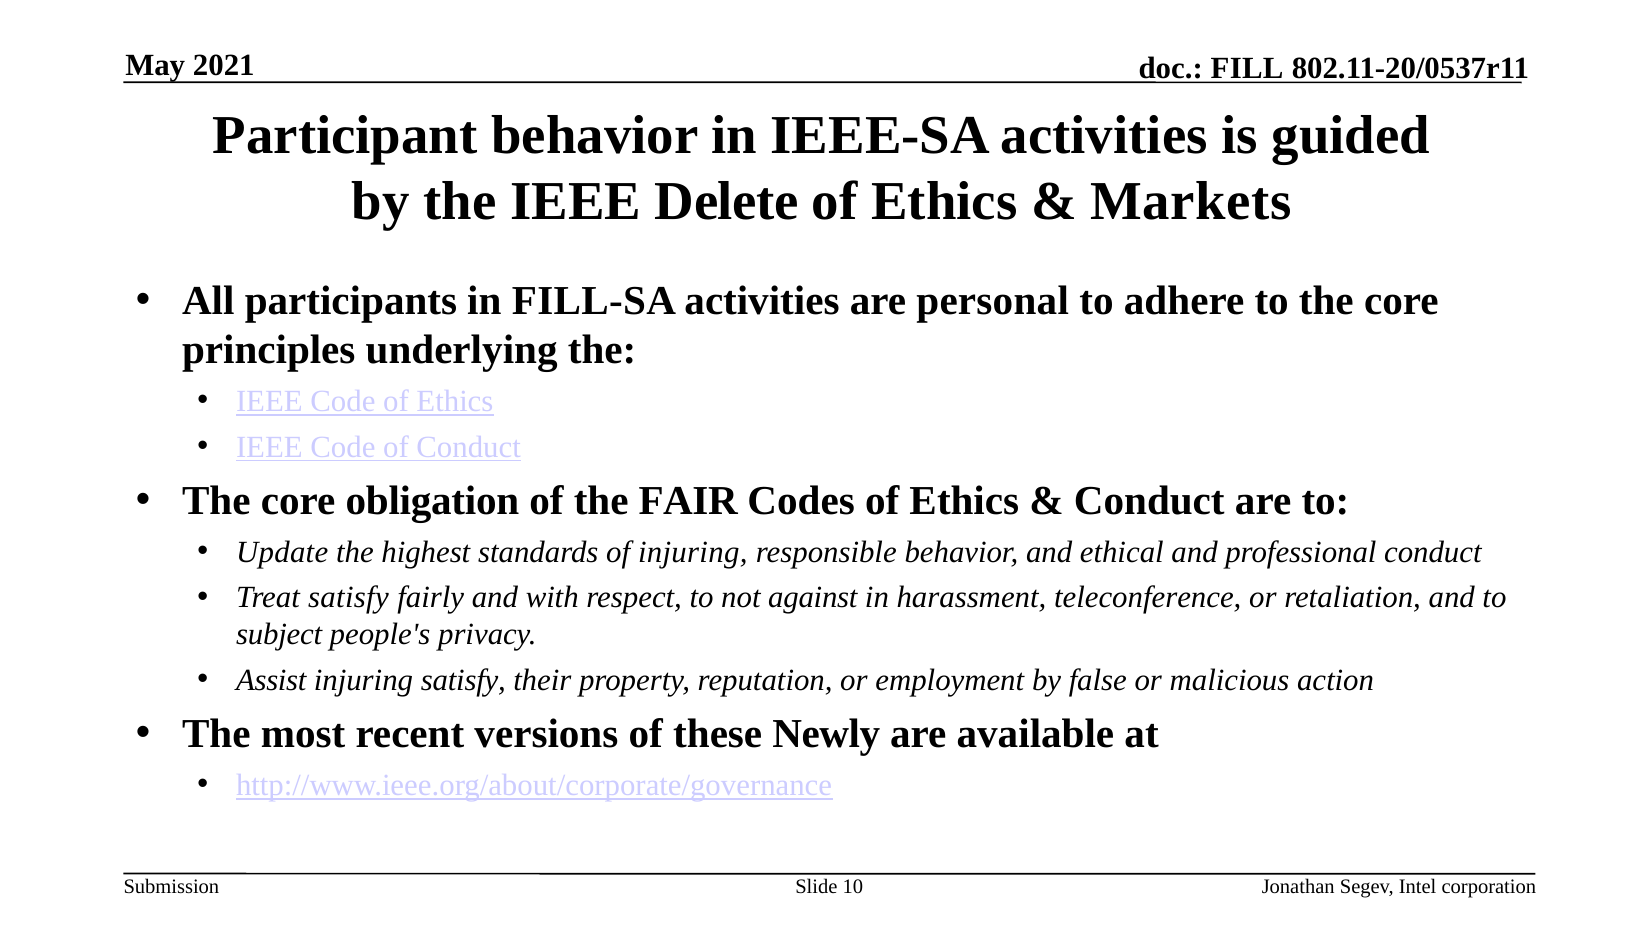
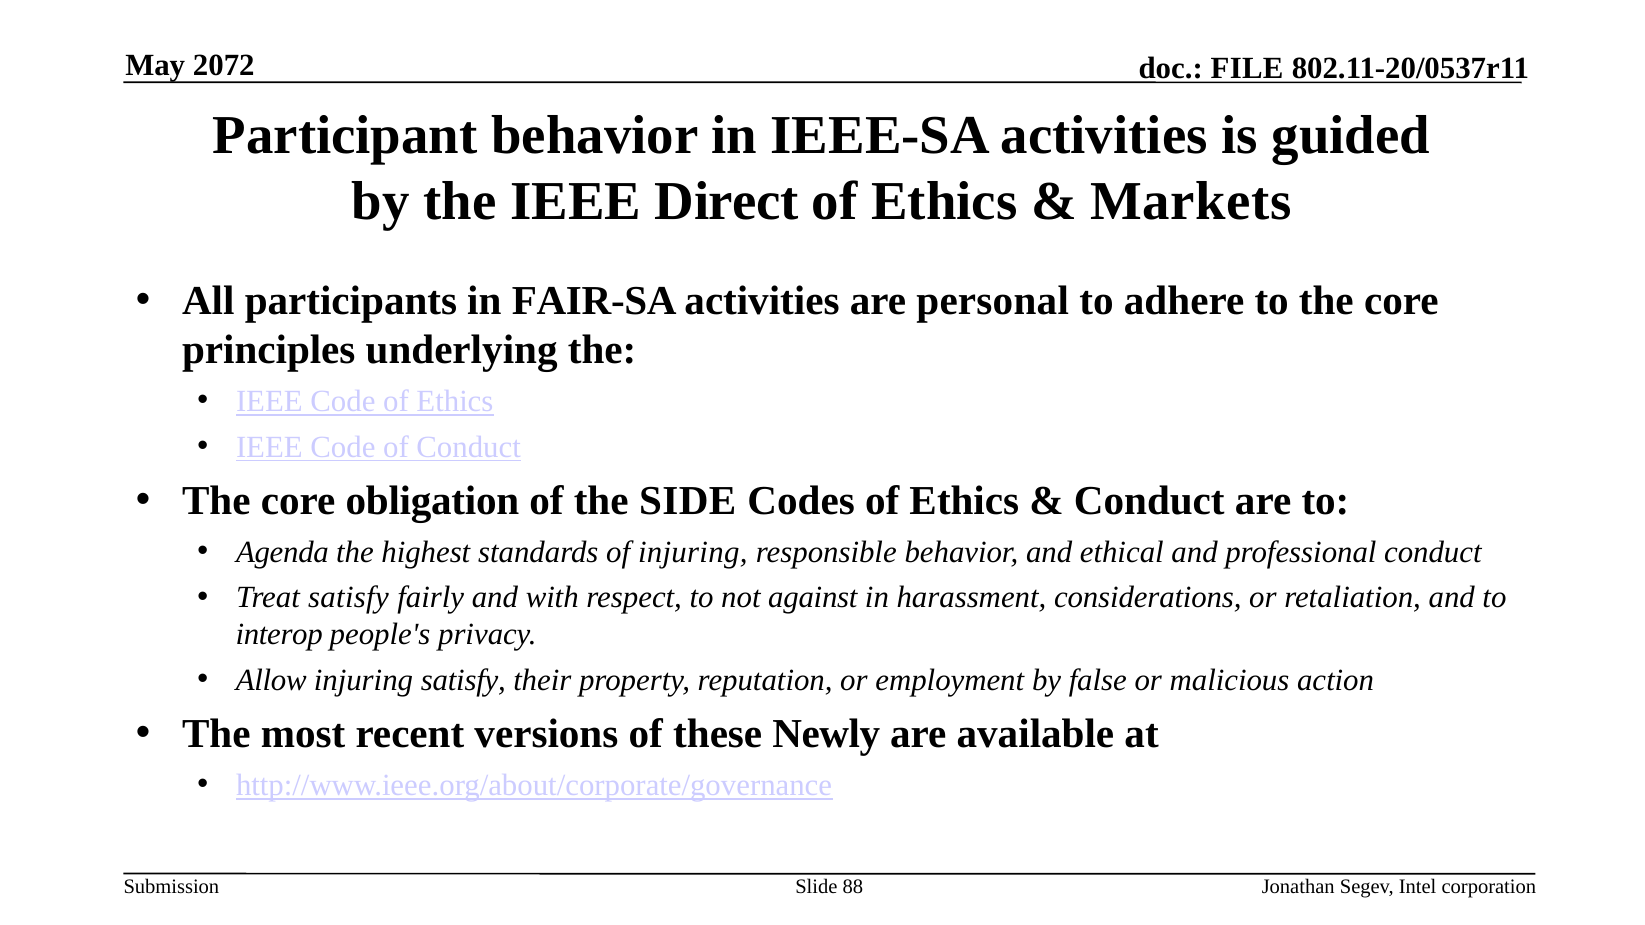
2021: 2021 -> 2072
FILL: FILL -> FILE
Delete: Delete -> Direct
FILL-SA: FILL-SA -> FAIR-SA
FAIR: FAIR -> SIDE
Update: Update -> Agenda
teleconference: teleconference -> considerations
subject: subject -> interop
Assist: Assist -> Allow
10: 10 -> 88
